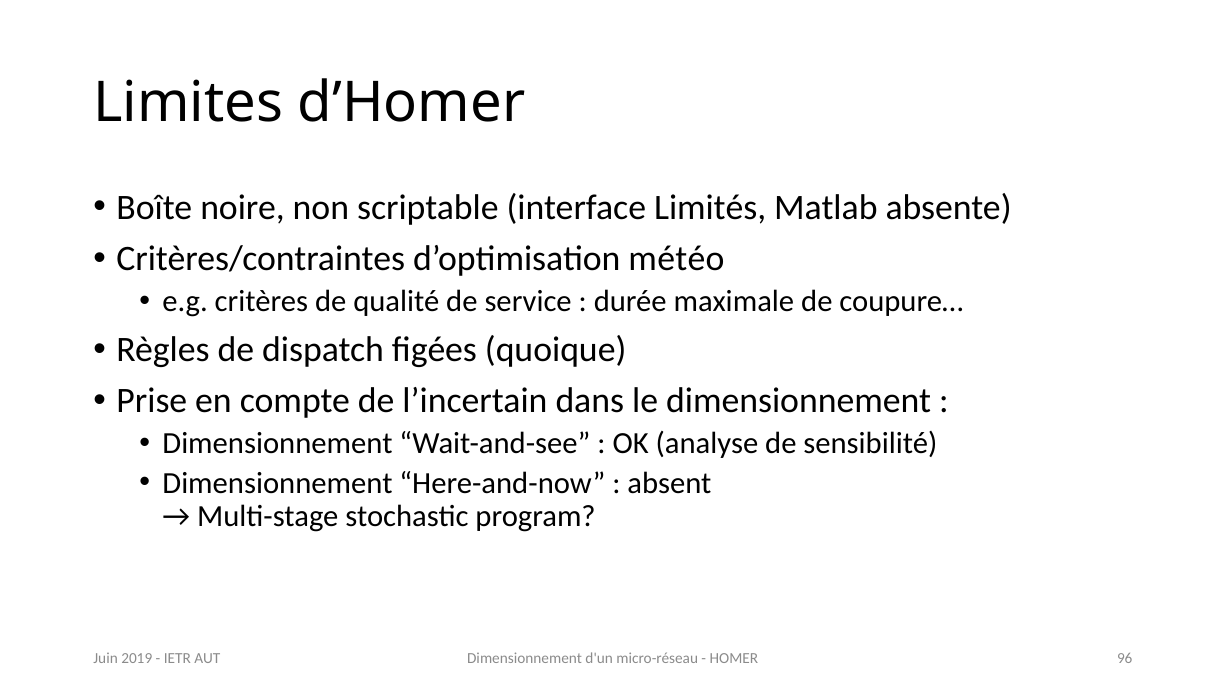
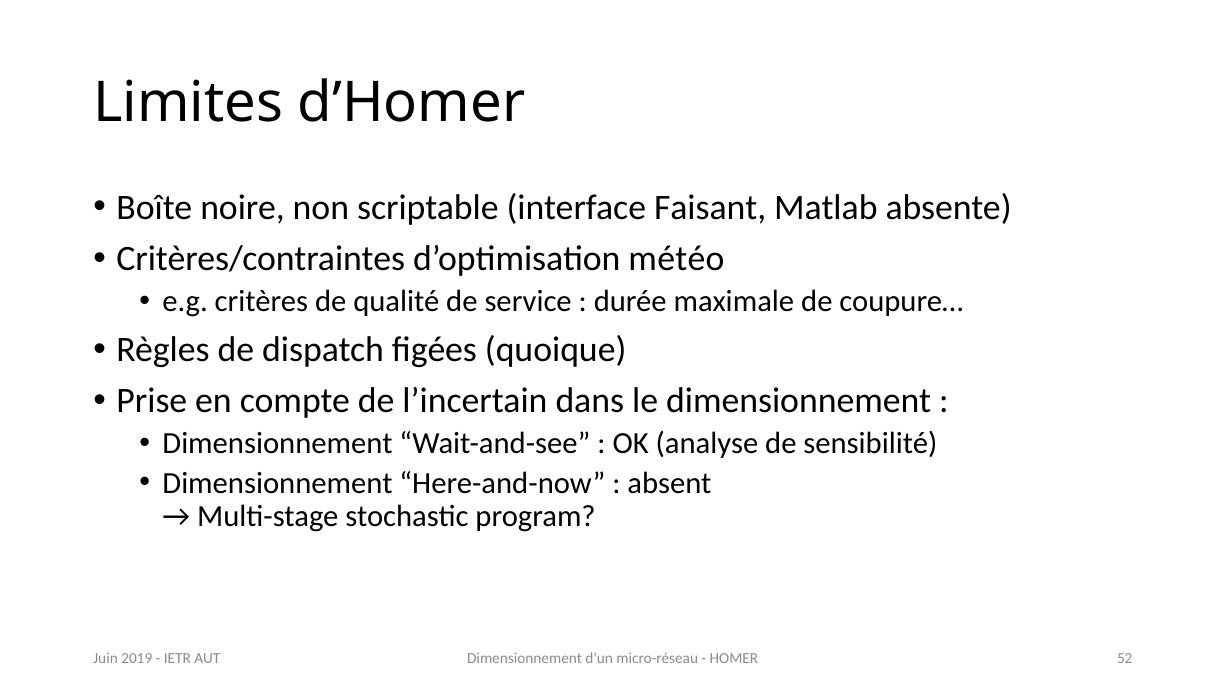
Limités: Limités -> Faisant
96: 96 -> 52
